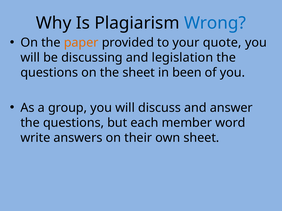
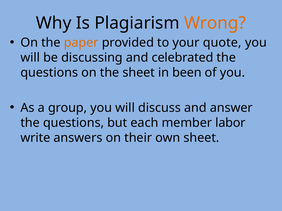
Wrong colour: blue -> orange
legislation: legislation -> celebrated
word: word -> labor
